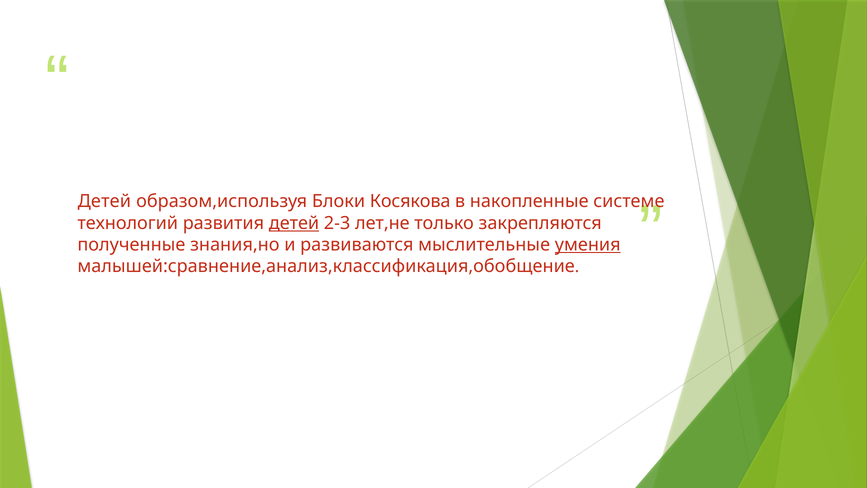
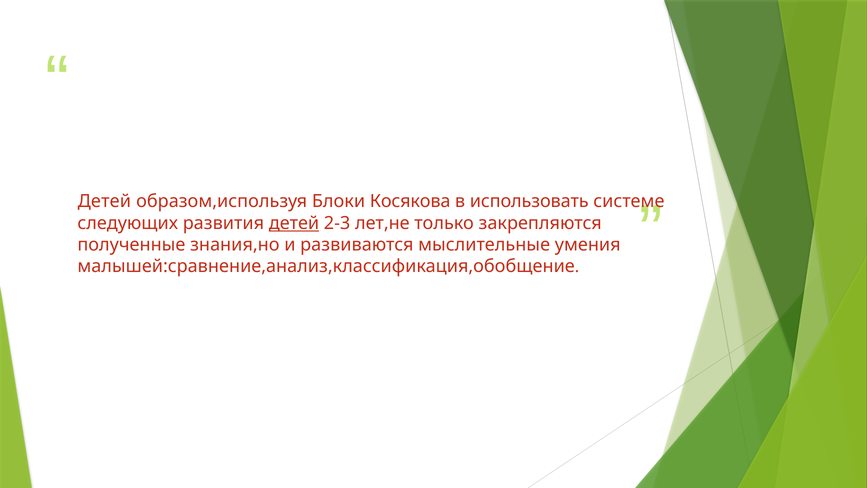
накопленные: накопленные -> использовать
технологий: технологий -> следующих
умения underline: present -> none
